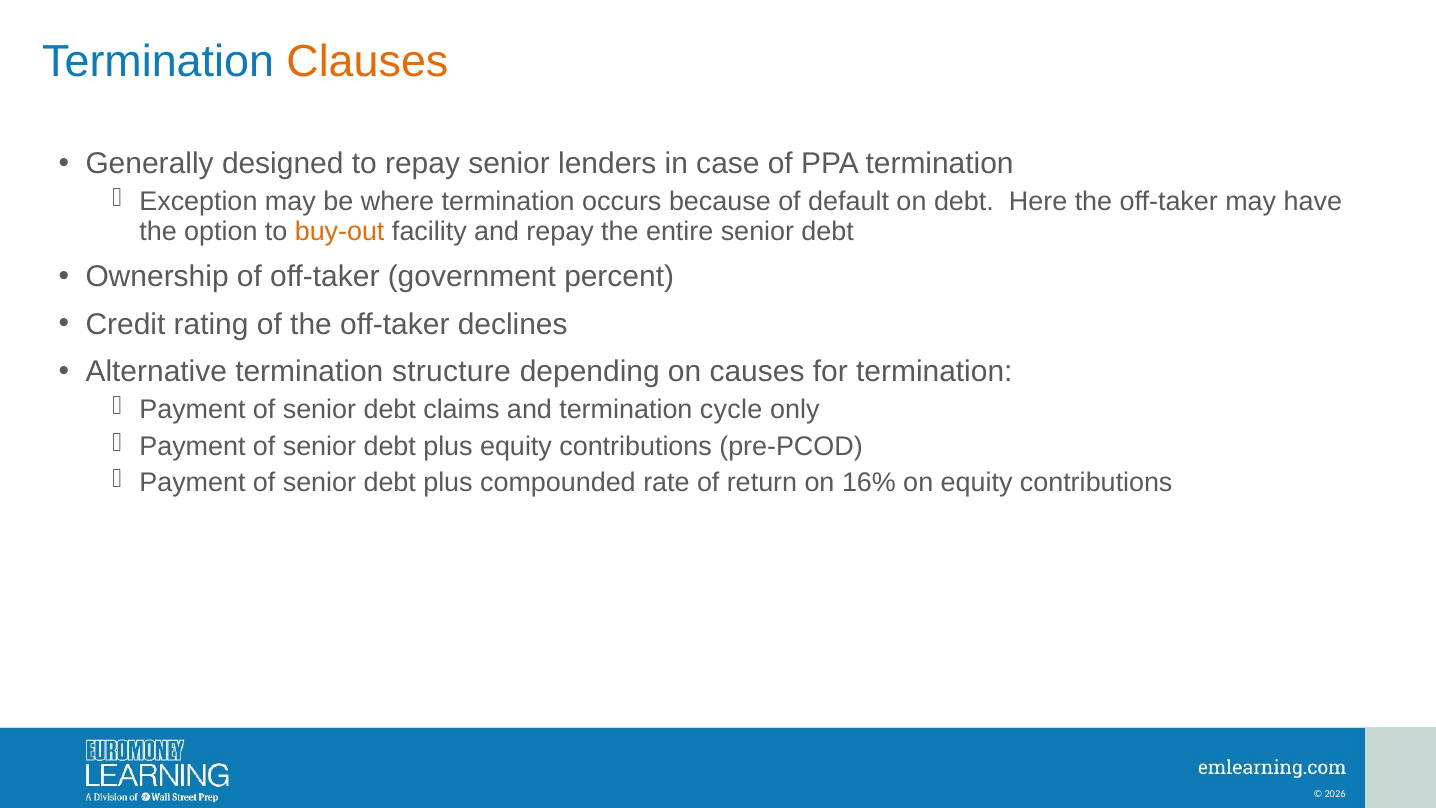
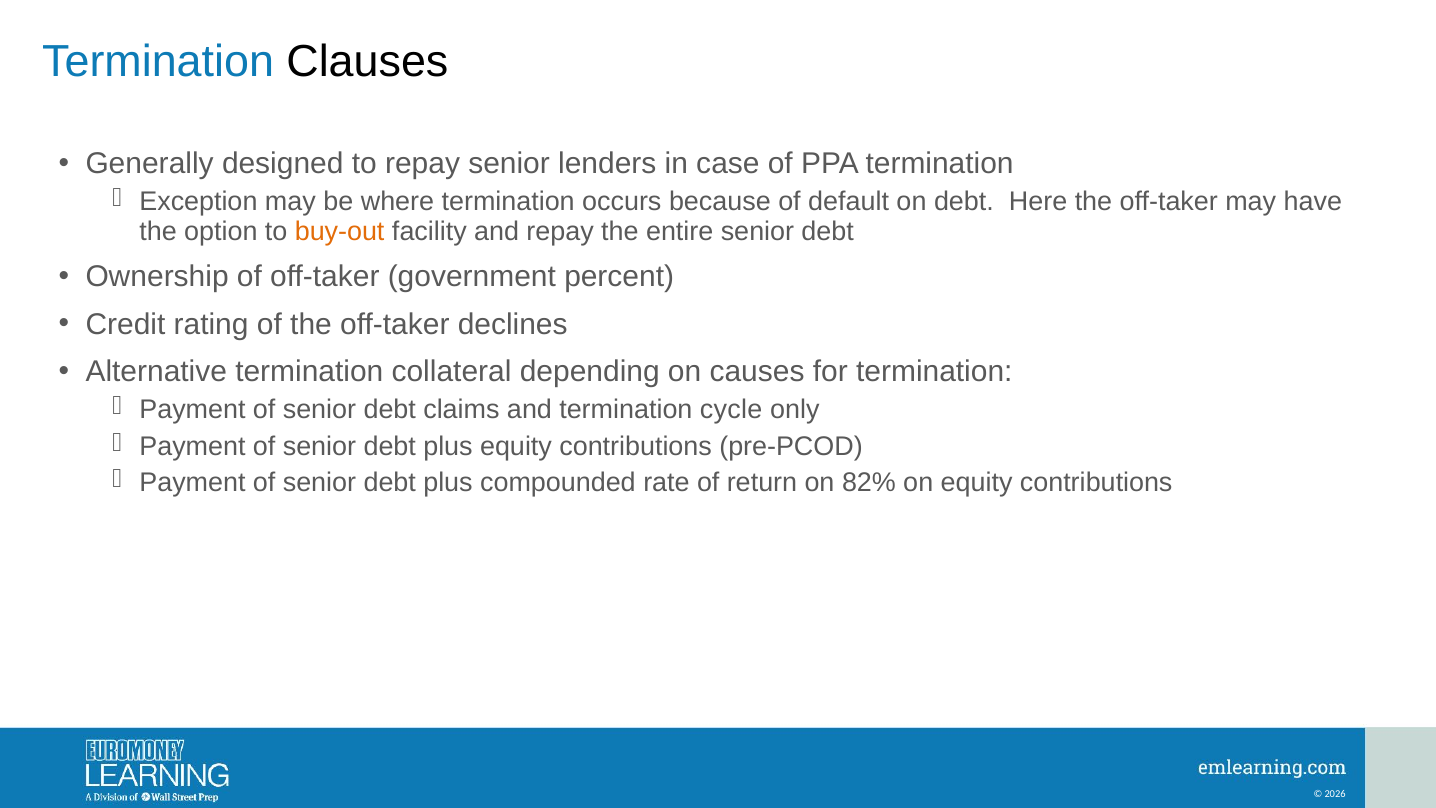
Clauses colour: orange -> black
structure: structure -> collateral
16%: 16% -> 82%
